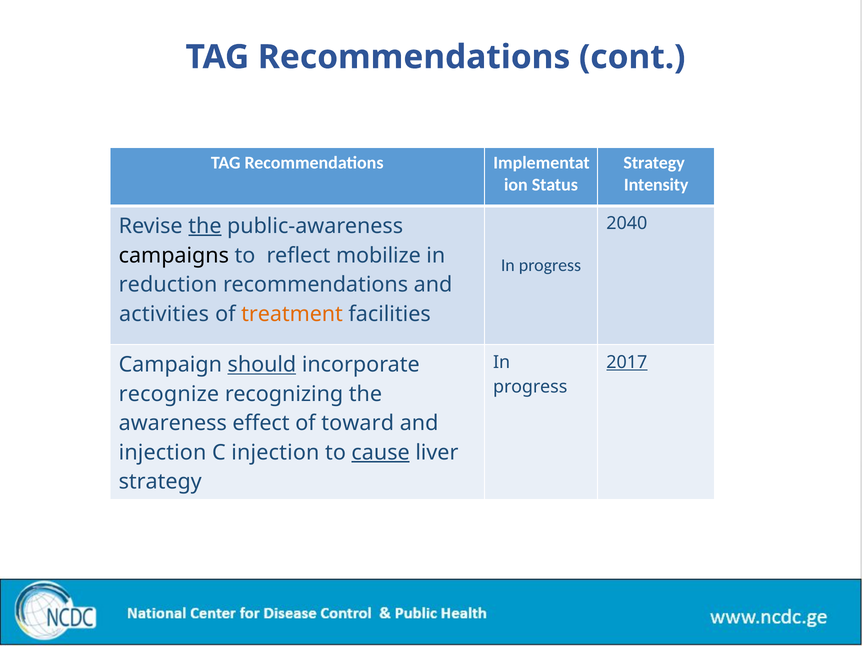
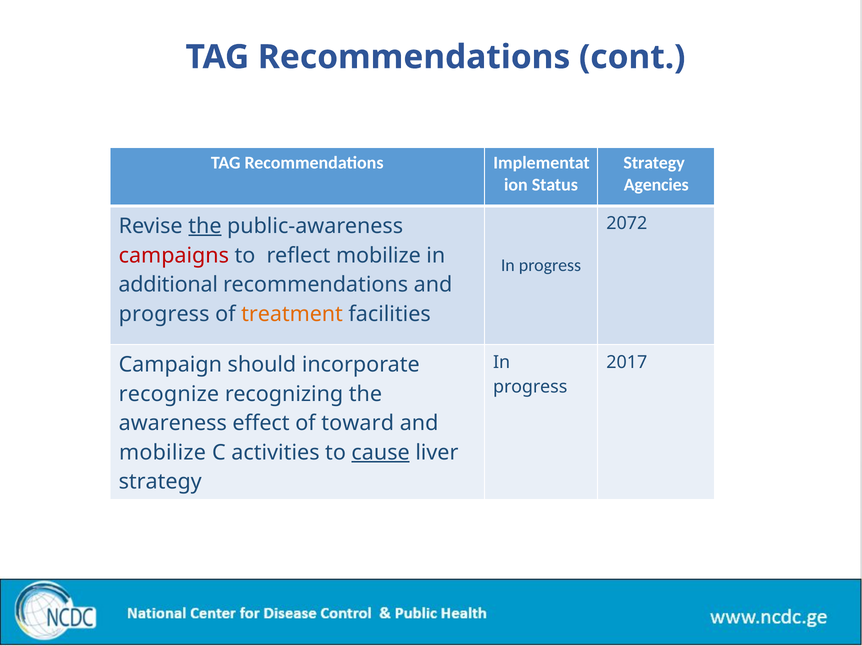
Intensity: Intensity -> Agencies
2040: 2040 -> 2072
campaigns colour: black -> red
reduction: reduction -> additional
activities at (164, 314): activities -> progress
2017 underline: present -> none
should underline: present -> none
injection at (163, 453): injection -> mobilize
C injection: injection -> activities
